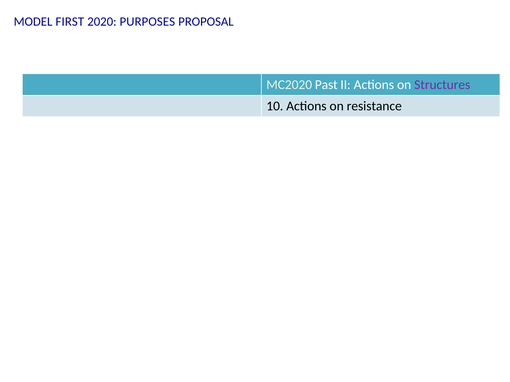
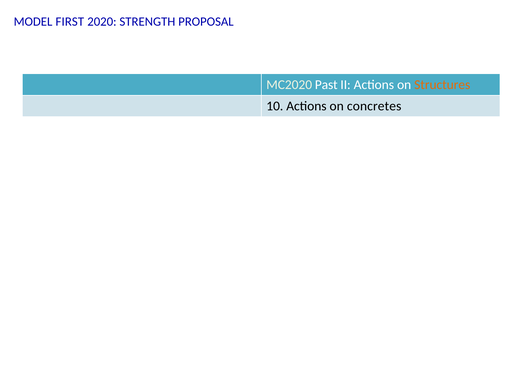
PURPOSES: PURPOSES -> STRENGTH
Structures colour: purple -> orange
resistance: resistance -> concretes
